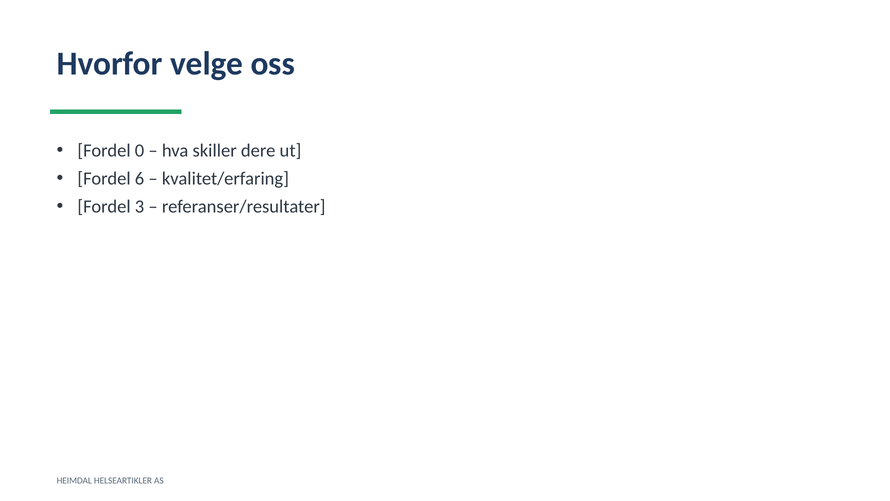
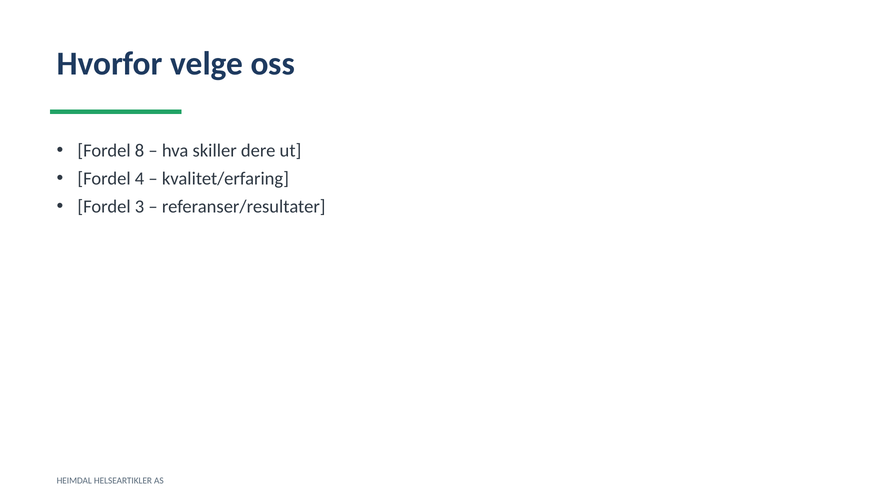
0: 0 -> 8
6: 6 -> 4
